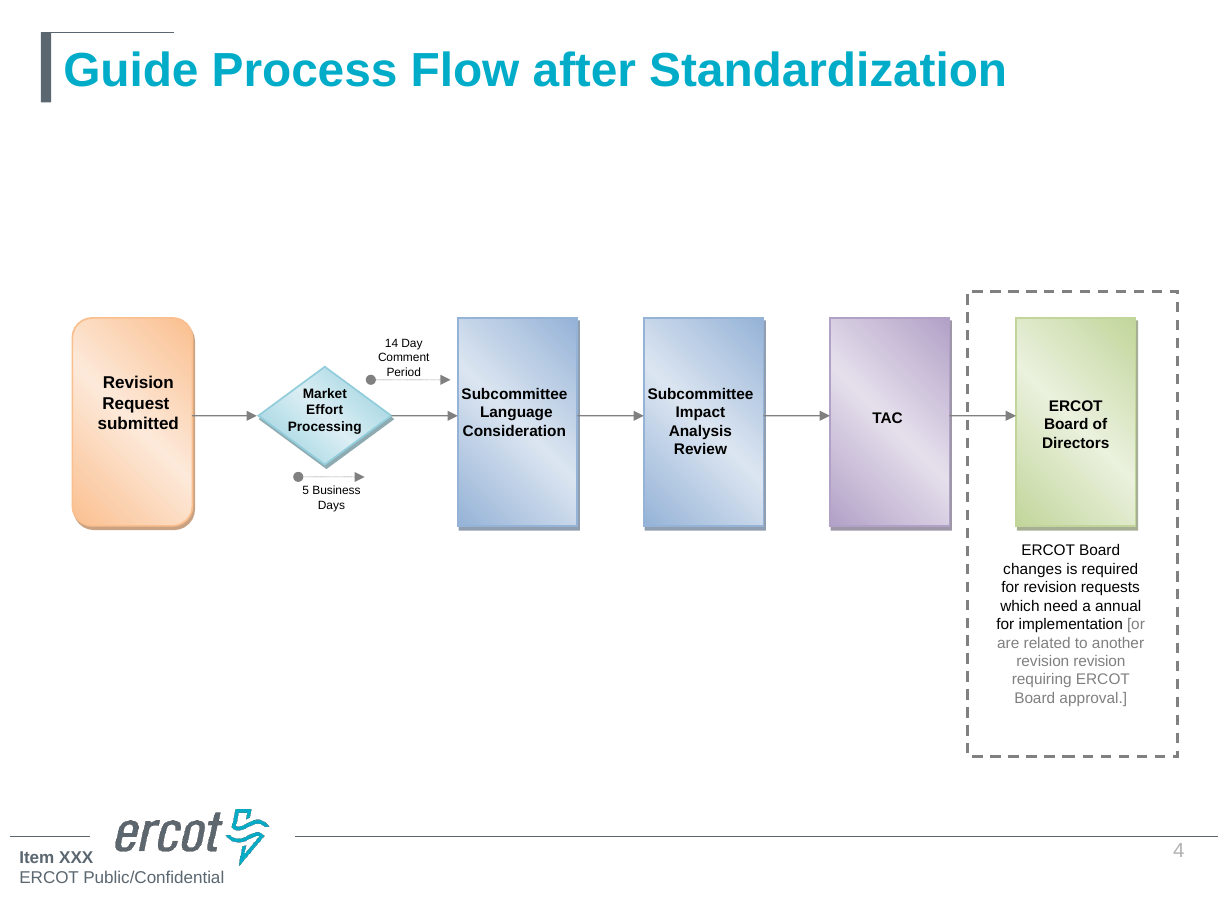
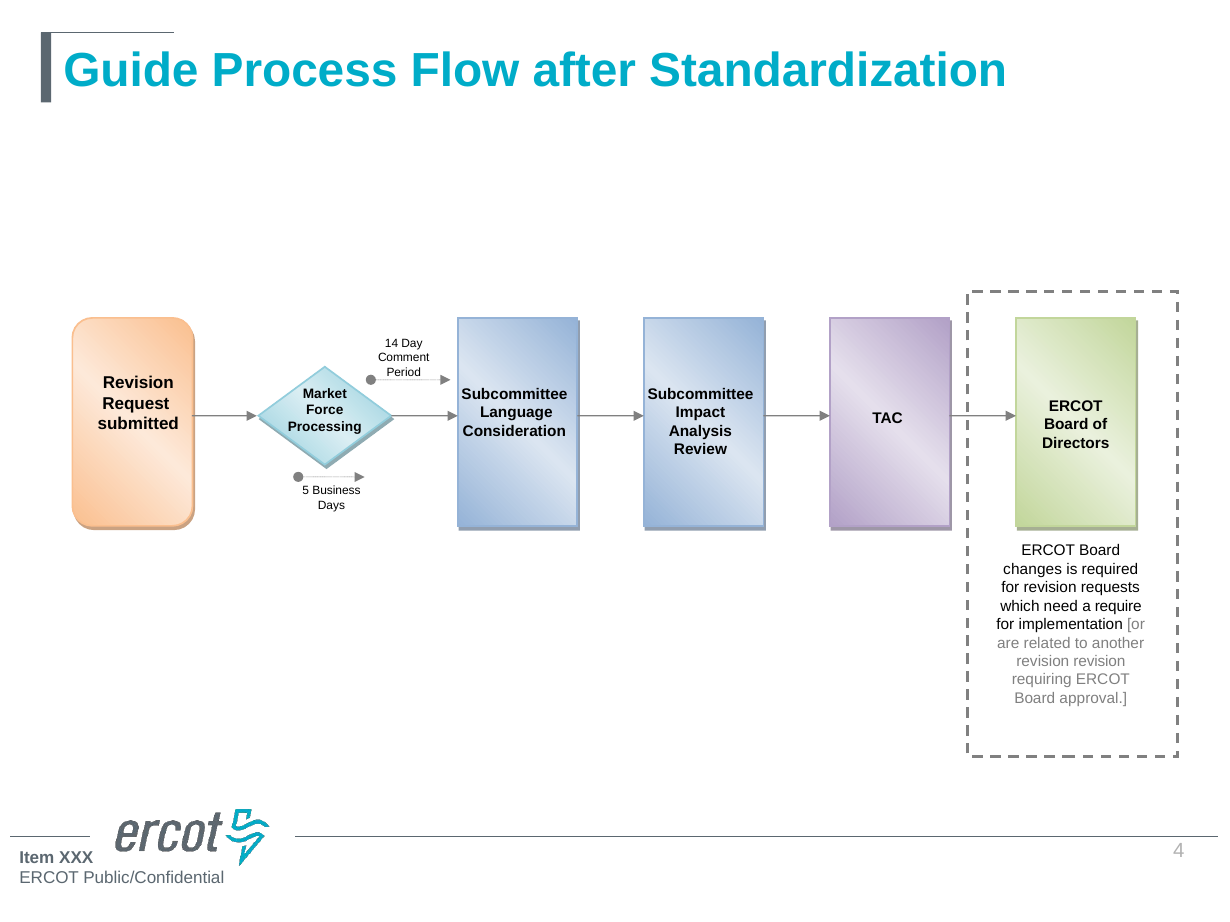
Effort: Effort -> Force
annual: annual -> require
